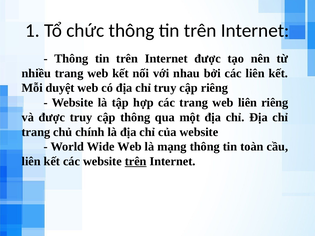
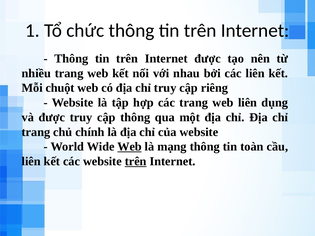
duyệt: duyệt -> chuột
liên riêng: riêng -> dụng
Web at (130, 147) underline: none -> present
